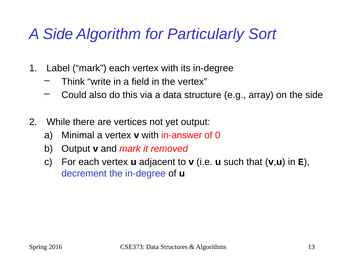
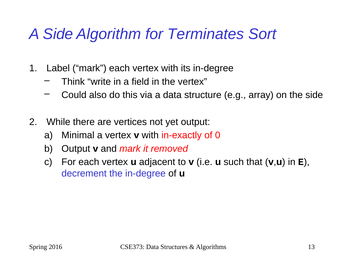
Particularly: Particularly -> Terminates
in-answer: in-answer -> in-exactly
